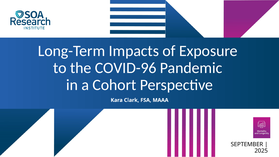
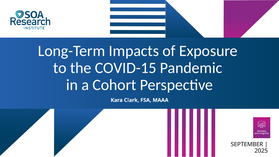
COVID-96: COVID-96 -> COVID-15
